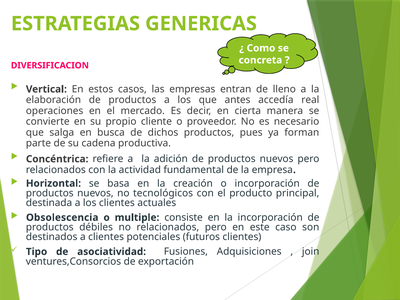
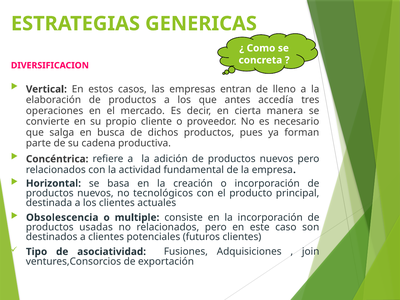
real: real -> tres
débiles: débiles -> usadas
